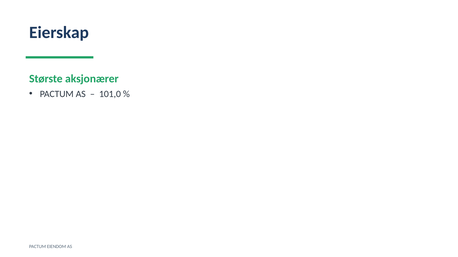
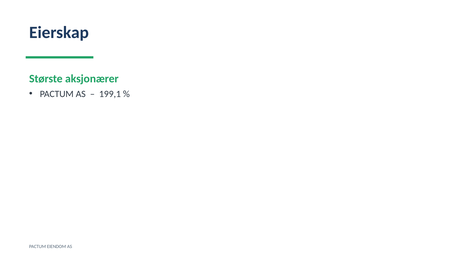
101,0: 101,0 -> 199,1
